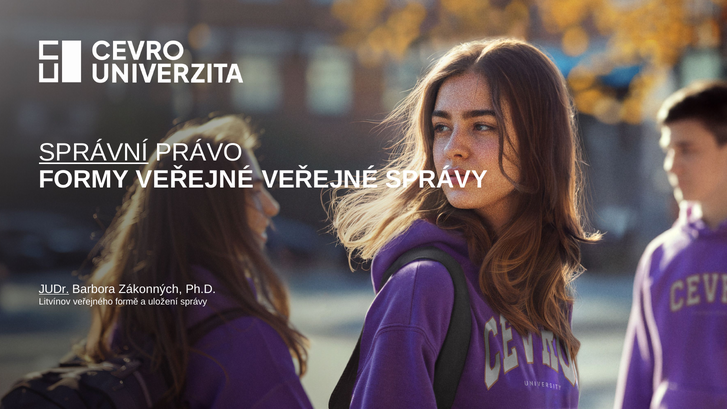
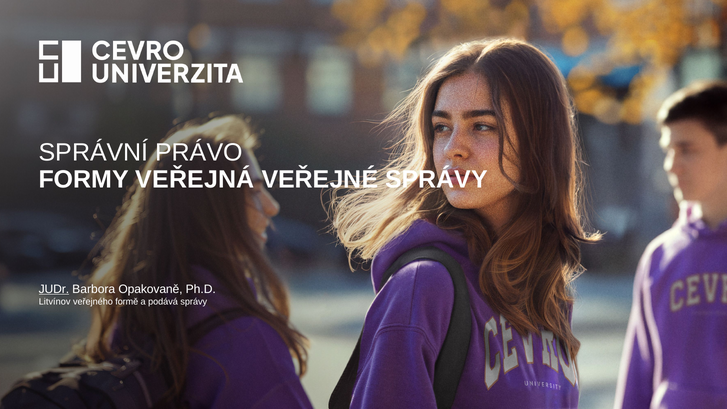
SPRÁVNÍ underline: present -> none
FORMY VEŘEJNÉ: VEŘEJNÉ -> VEŘEJNÁ
Zákonných: Zákonných -> Opakovaně
uložení: uložení -> podává
